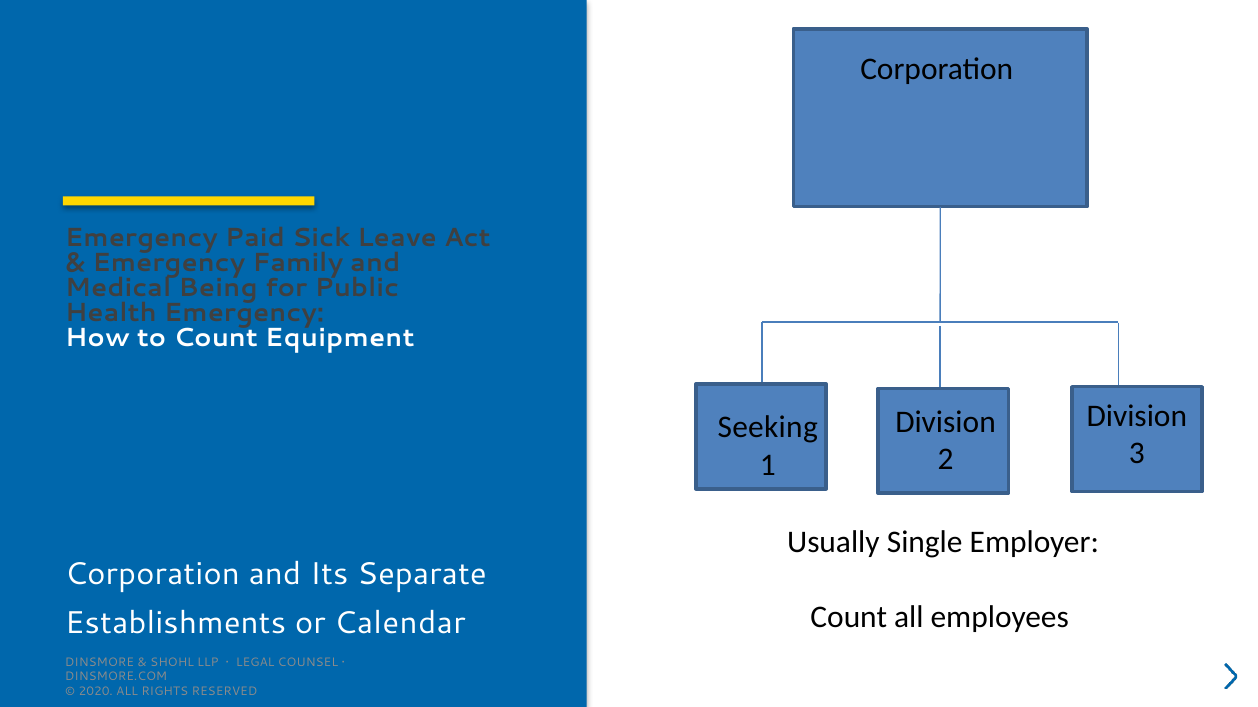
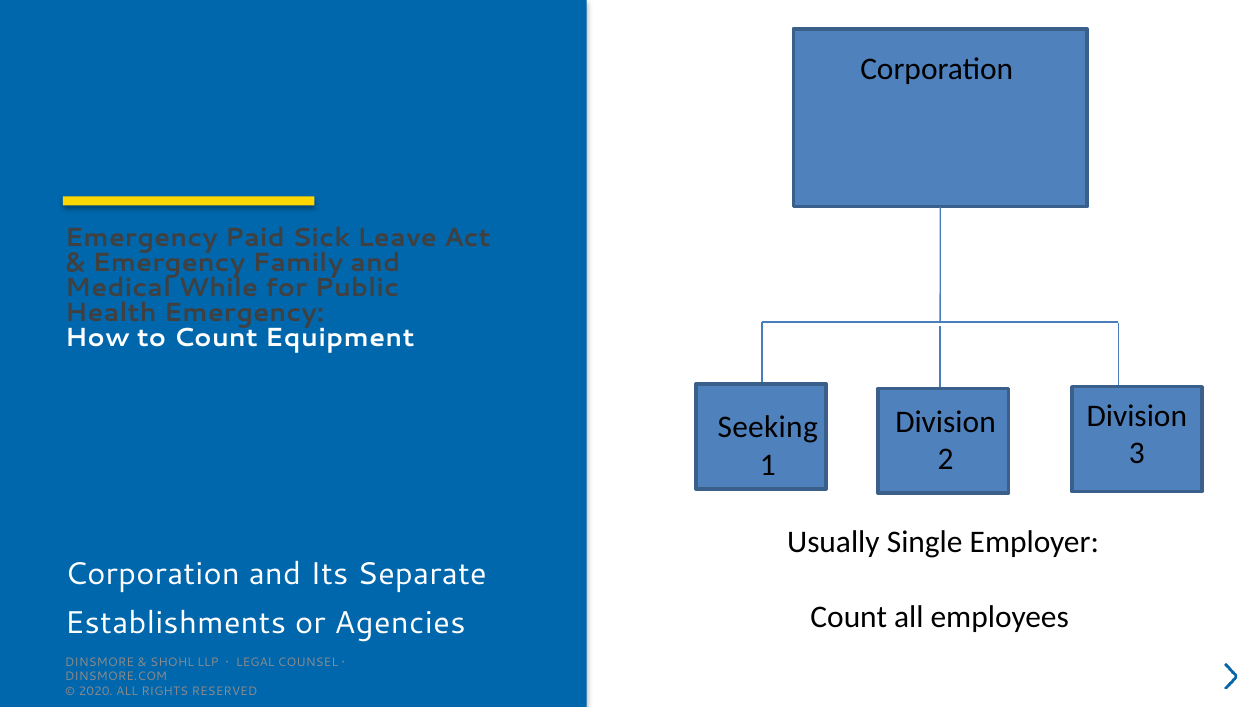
Being: Being -> While
Calendar: Calendar -> Agencies
